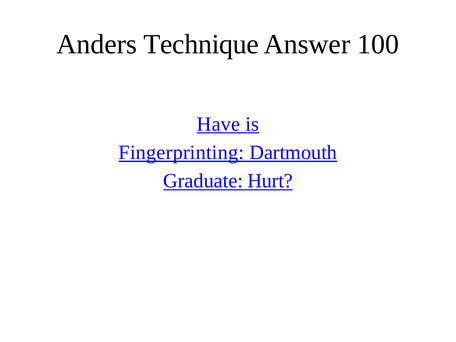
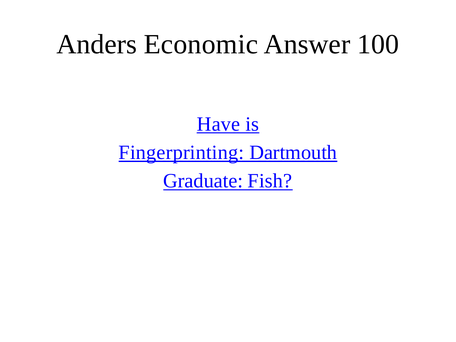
Technique: Technique -> Economic
Hurt: Hurt -> Fish
